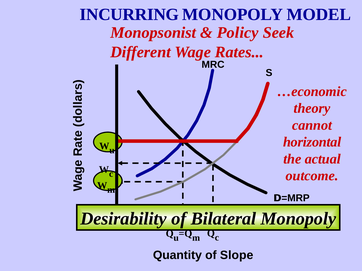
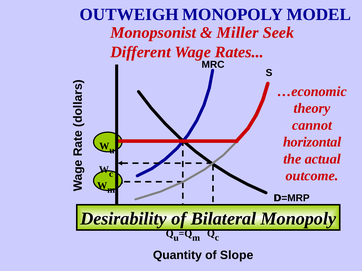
INCURRING: INCURRING -> OUTWEIGH
Policy: Policy -> Miller
